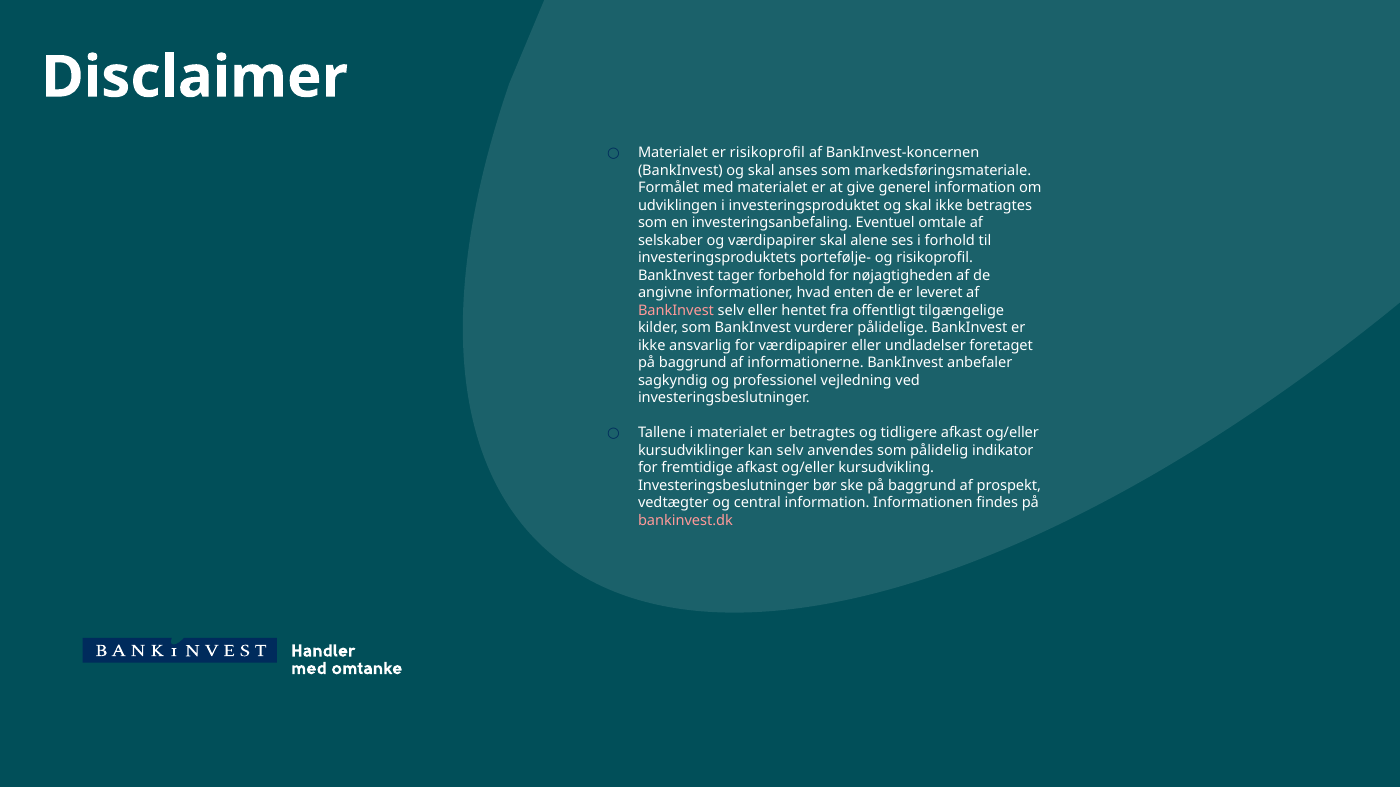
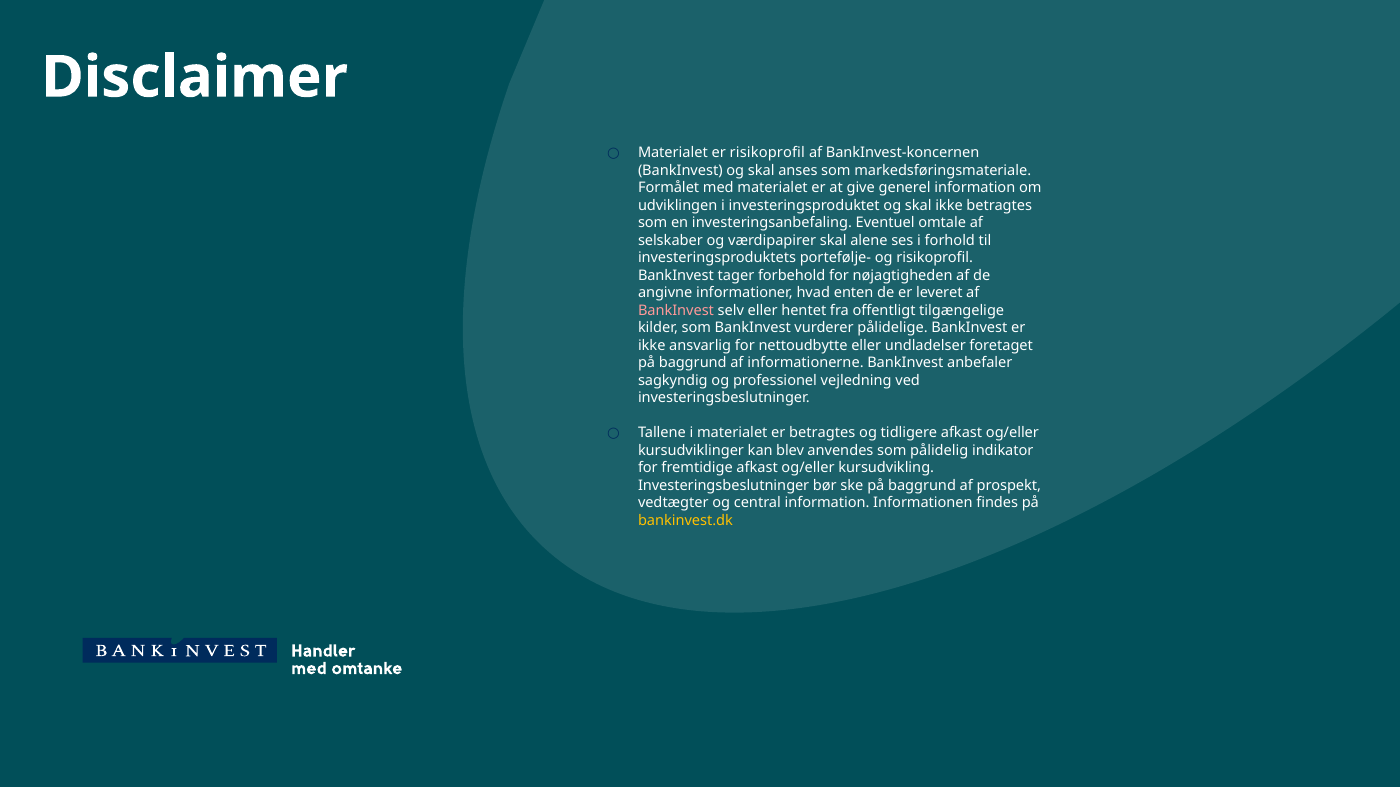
for værdipapirer: værdipapirer -> nettoudbytte
kan selv: selv -> blev
bankinvest.dk colour: pink -> yellow
